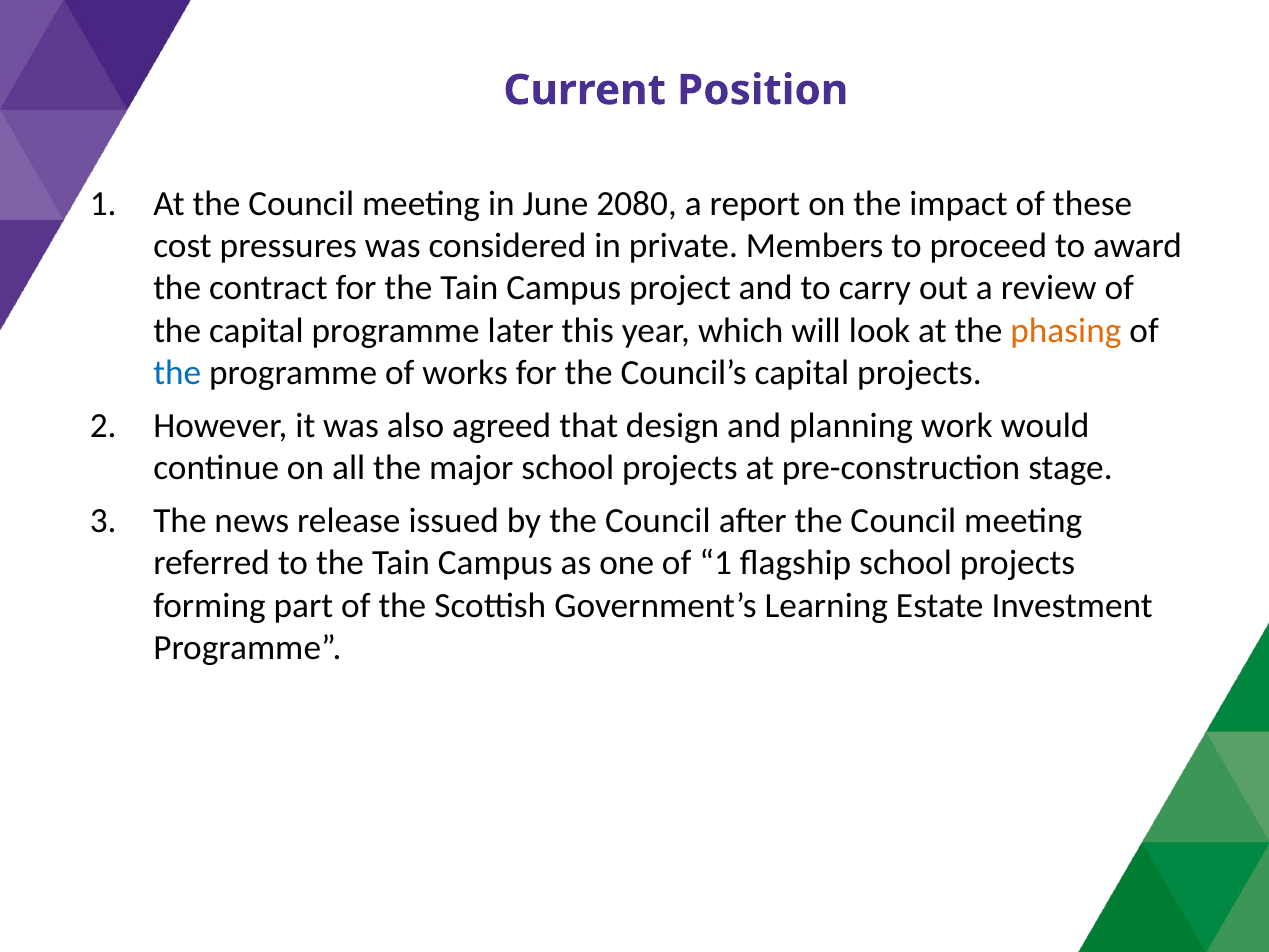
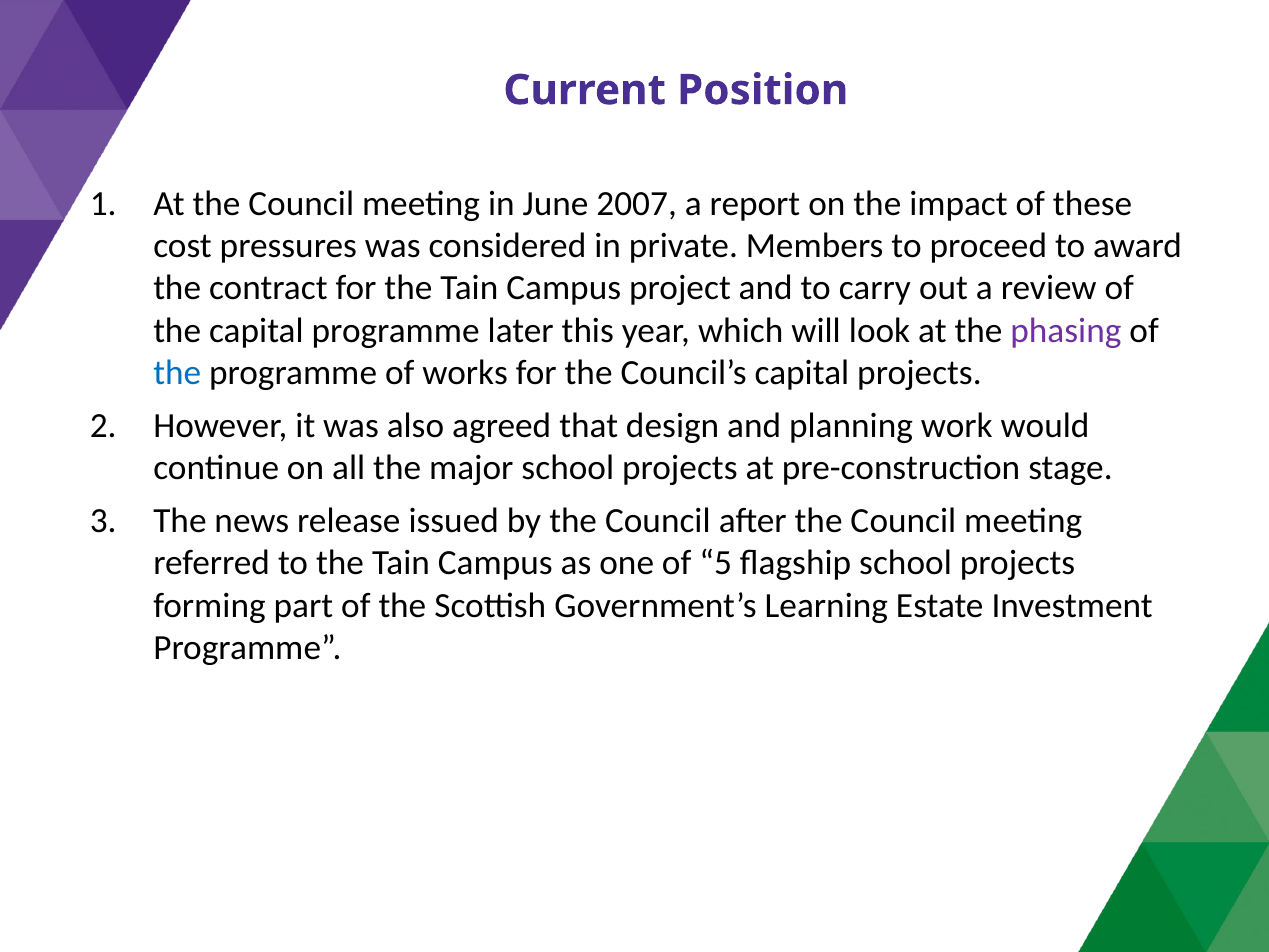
2080: 2080 -> 2007
phasing colour: orange -> purple
of 1: 1 -> 5
